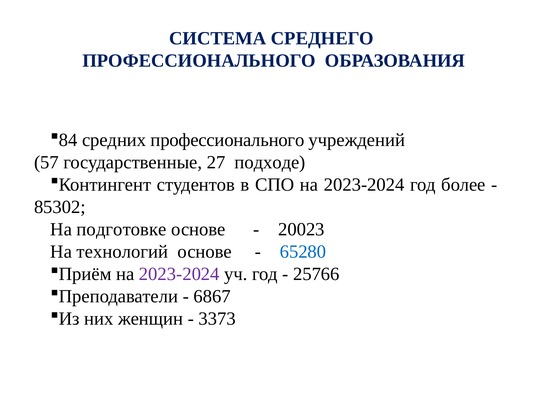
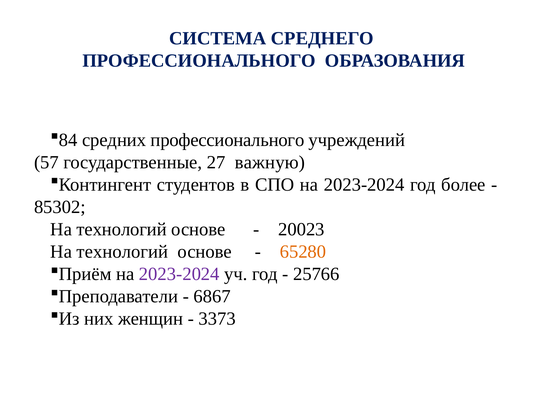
подходе: подходе -> важную
подготовке at (122, 229): подготовке -> технологий
65280 colour: blue -> orange
